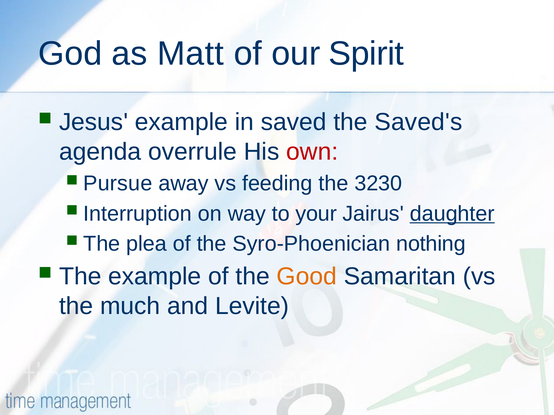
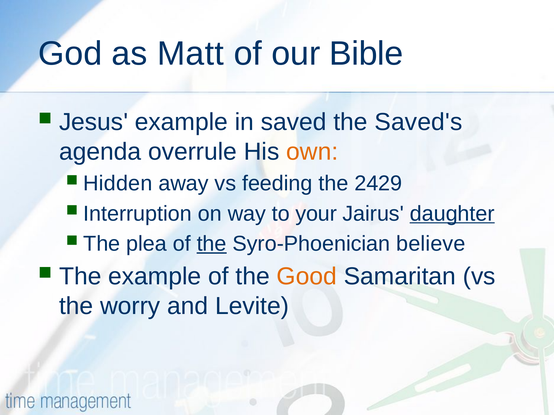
Spirit: Spirit -> Bible
own colour: red -> orange
Pursue: Pursue -> Hidden
3230: 3230 -> 2429
the at (212, 244) underline: none -> present
nothing: nothing -> believe
much: much -> worry
